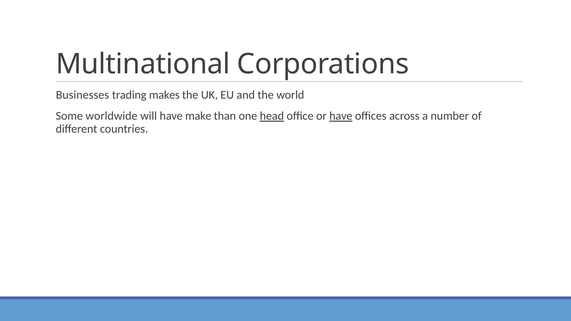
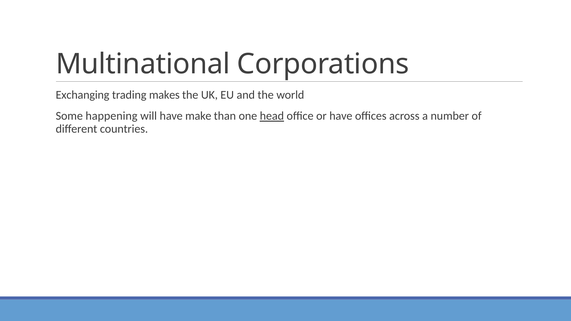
Businesses: Businesses -> Exchanging
worldwide: worldwide -> happening
have at (341, 116) underline: present -> none
